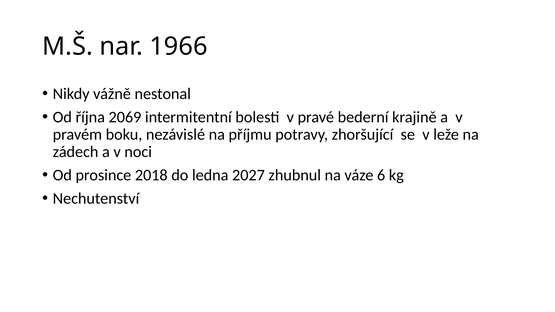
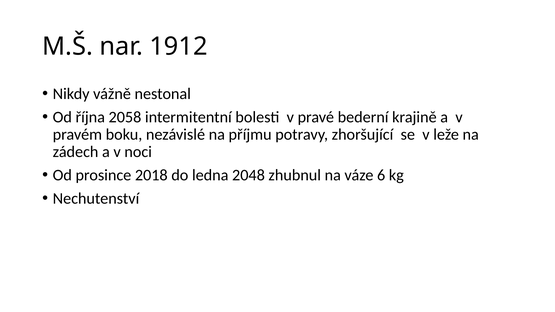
1966: 1966 -> 1912
2069: 2069 -> 2058
2027: 2027 -> 2048
